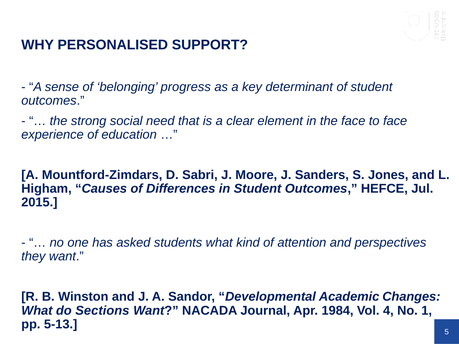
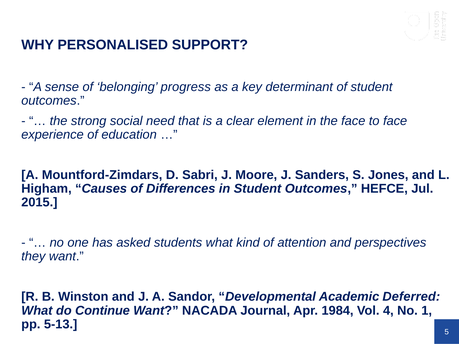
Changes: Changes -> Deferred
Sections: Sections -> Continue
